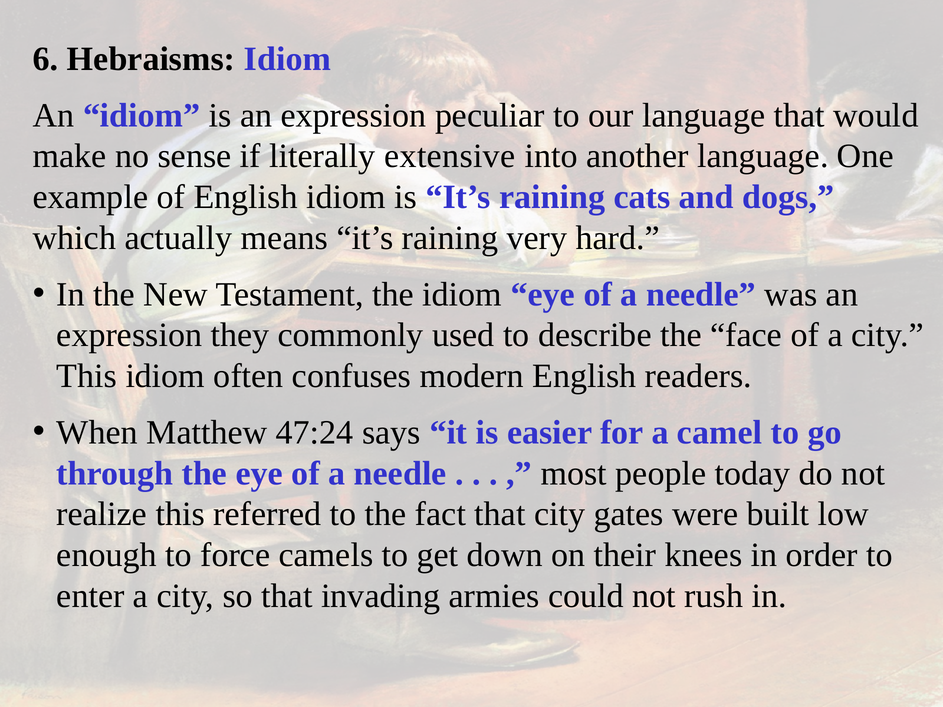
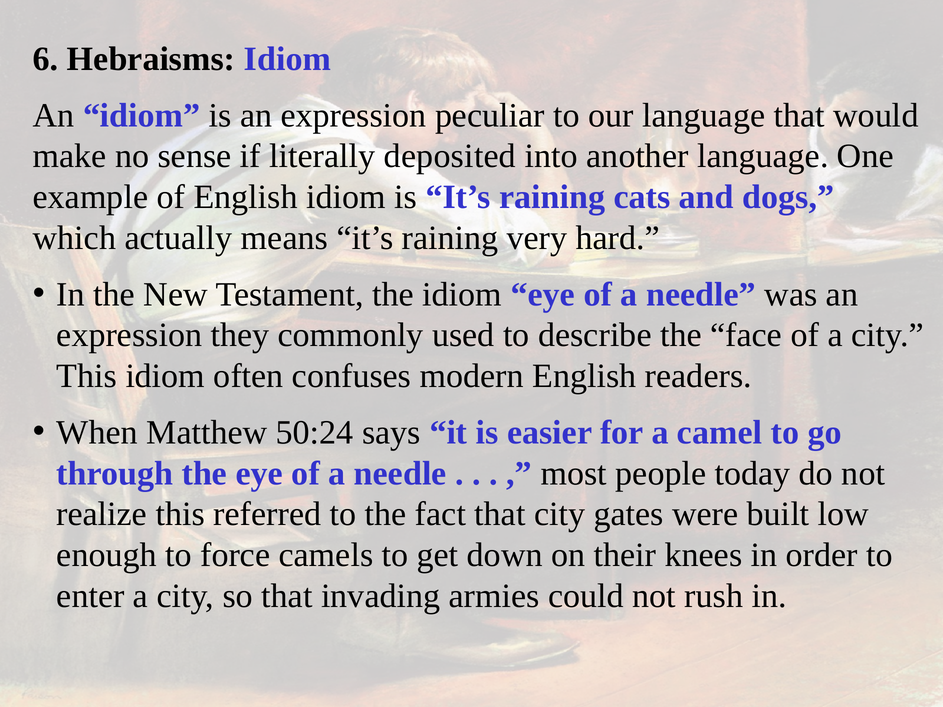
extensive: extensive -> deposited
47:24: 47:24 -> 50:24
